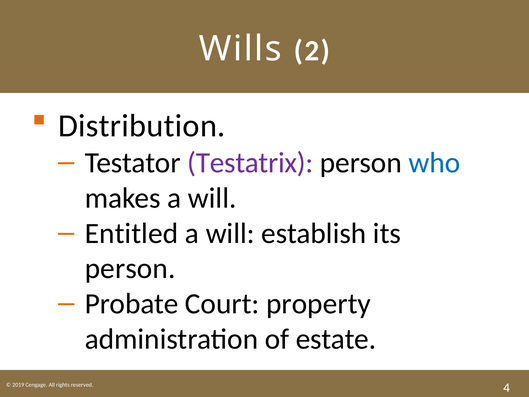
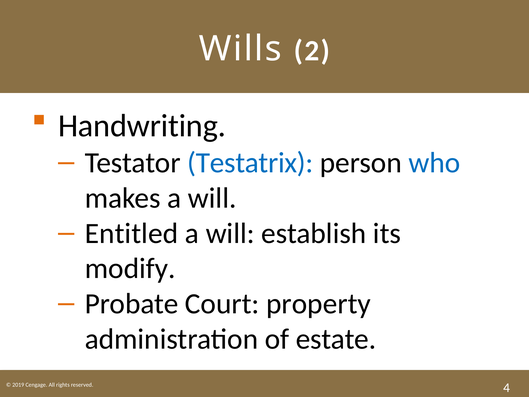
Distribution: Distribution -> Handwriting
Testatrix colour: purple -> blue
person at (130, 268): person -> modify
